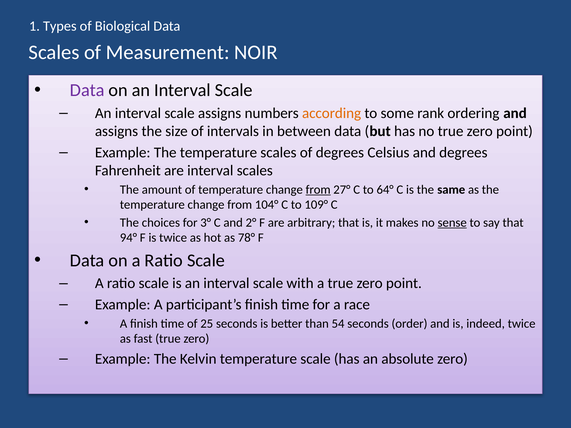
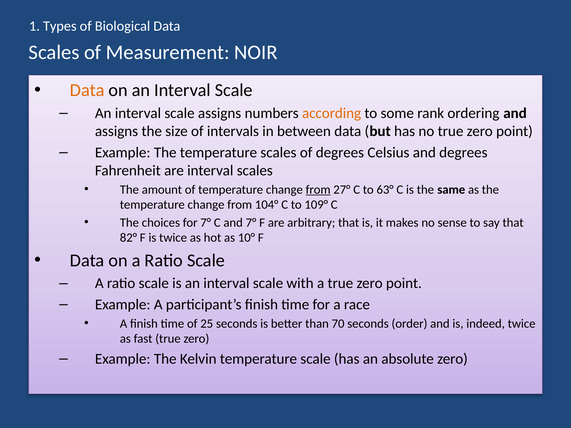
Data at (87, 90) colour: purple -> orange
64°: 64° -> 63°
for 3°: 3° -> 7°
and 2°: 2° -> 7°
sense underline: present -> none
94°: 94° -> 82°
78°: 78° -> 10°
54: 54 -> 70
